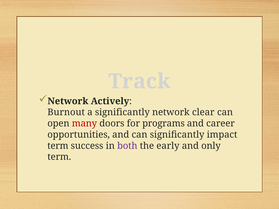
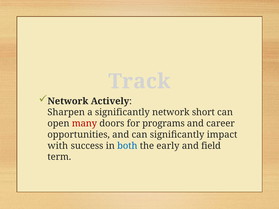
Burnout: Burnout -> Sharpen
clear: clear -> short
term at (58, 146): term -> with
both colour: purple -> blue
only: only -> field
